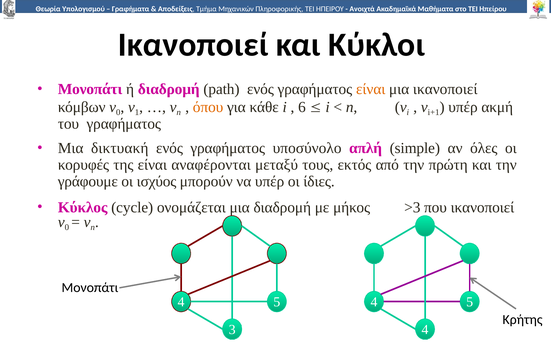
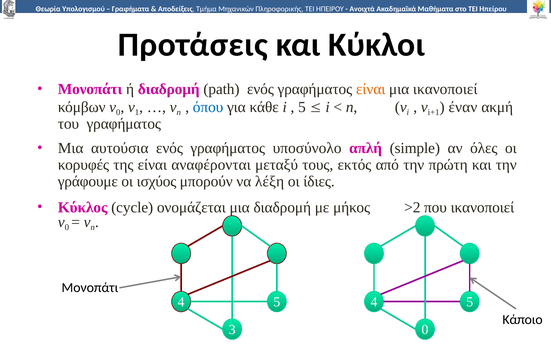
Ικανοποιεί at (193, 45): Ικανοποιεί -> Προτάσεις
όπου colour: orange -> blue
6 at (302, 107): 6 -> 5
υπέρ at (463, 107): υπέρ -> έναν
δικτυακή: δικτυακή -> αυτούσια
να υπέρ: υπέρ -> λέξη
>3: >3 -> >2
Κρήτης: Κρήτης -> Κάποιο
3 4: 4 -> 0
